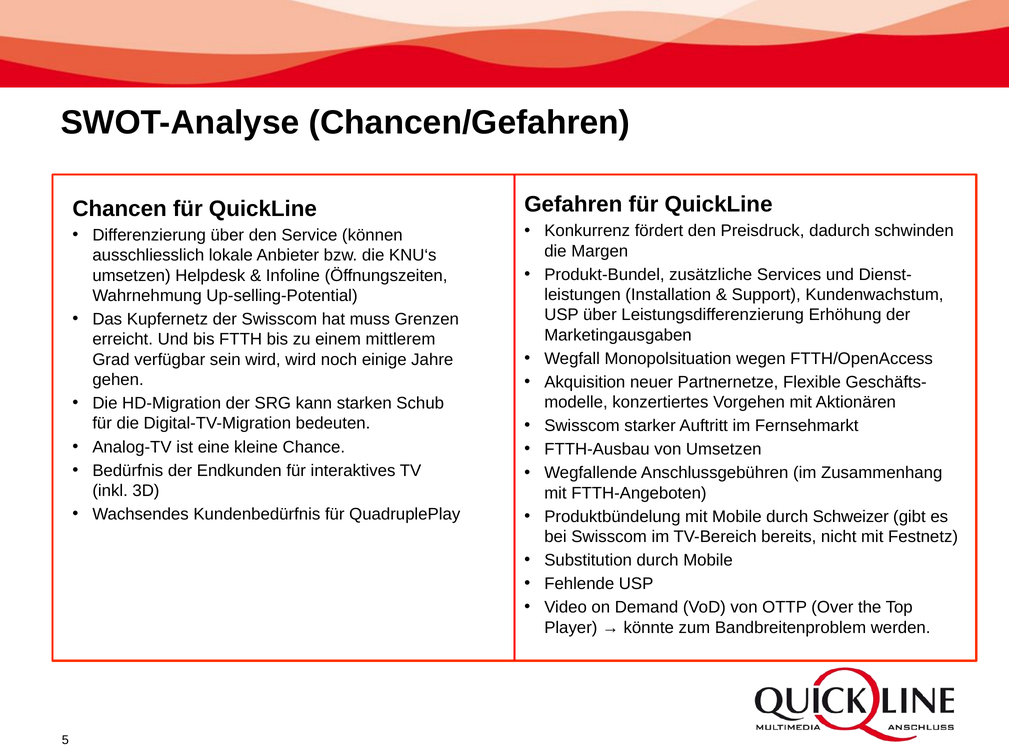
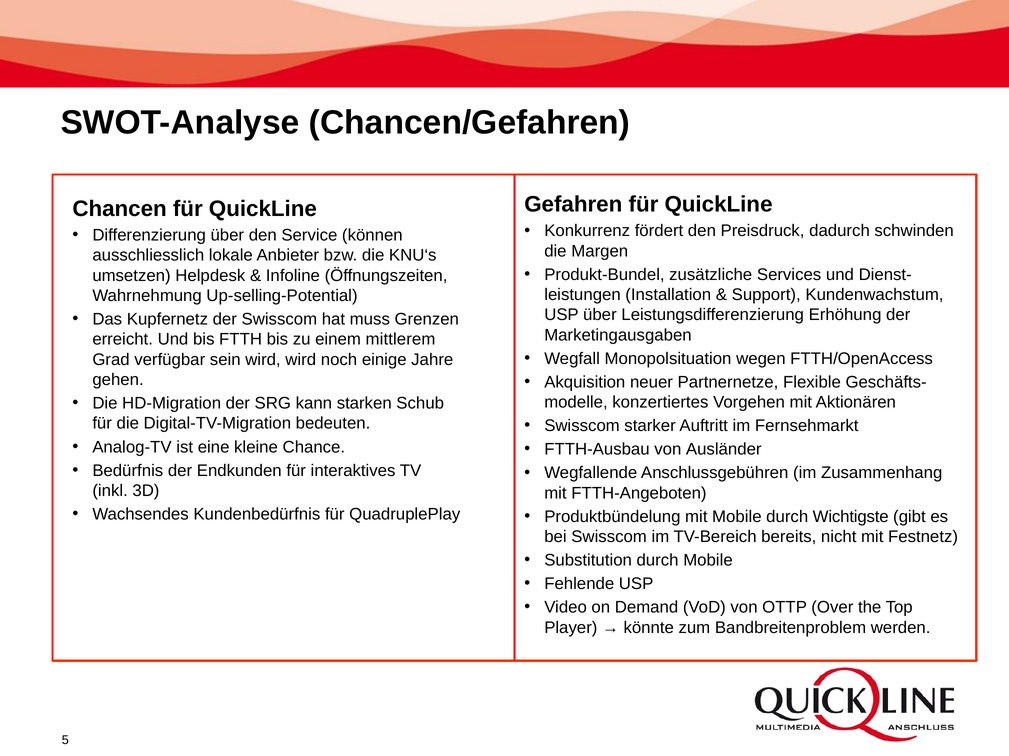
von Umsetzen: Umsetzen -> Ausländer
Schweizer: Schweizer -> Wichtigste
